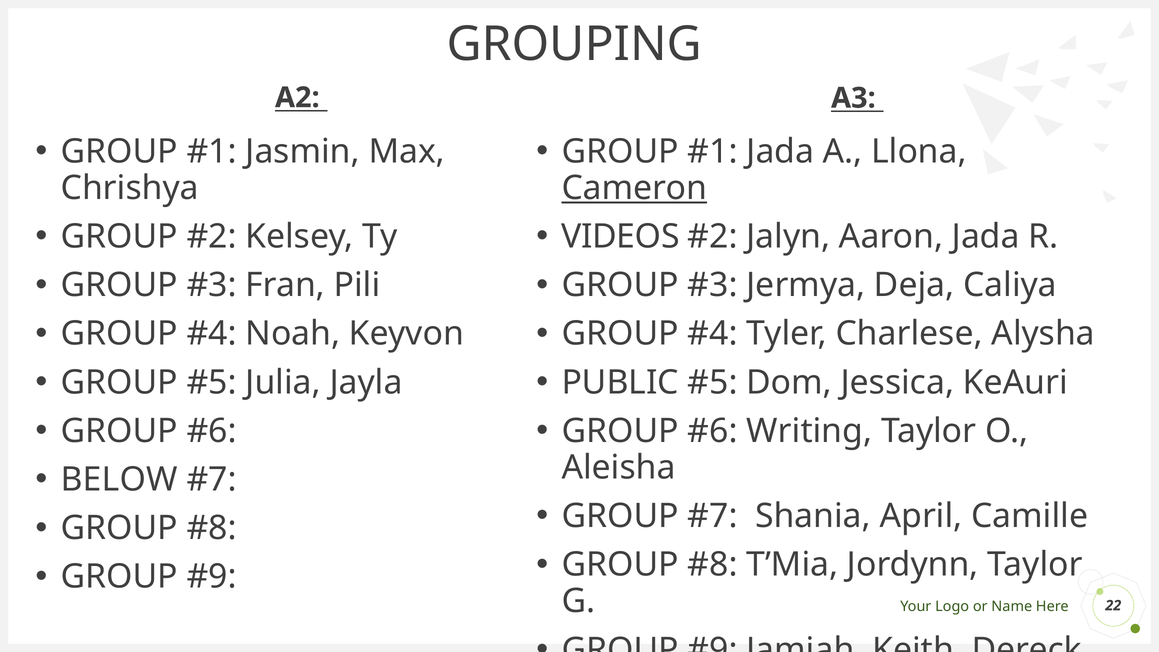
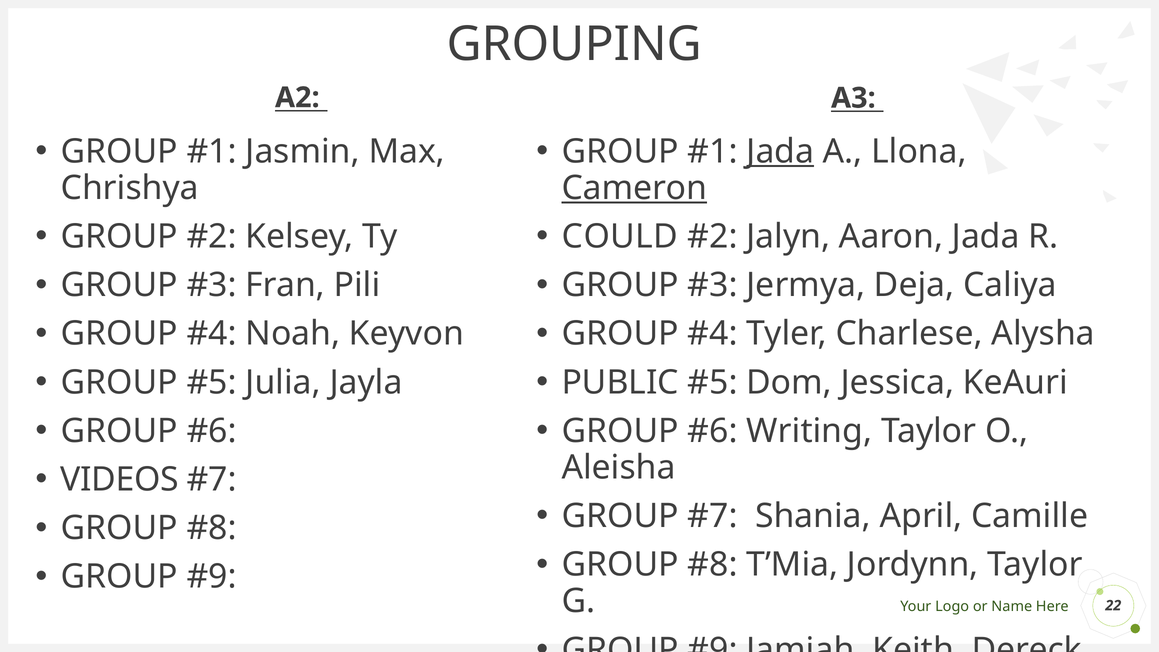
Jada at (780, 152) underline: none -> present
VIDEOS: VIDEOS -> COULD
BELOW: BELOW -> VIDEOS
